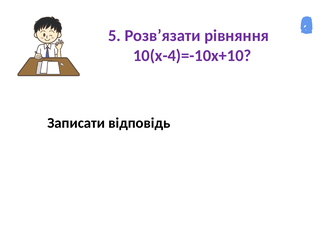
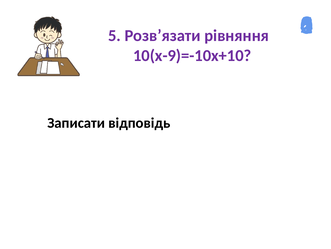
10(х-4)=-10х+10: 10(х-4)=-10х+10 -> 10(х-9)=-10х+10
